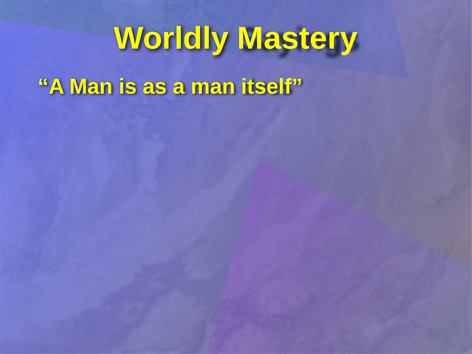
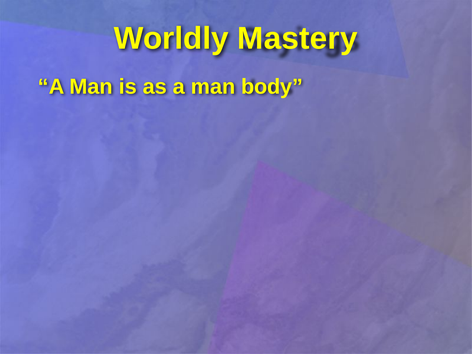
itself: itself -> body
